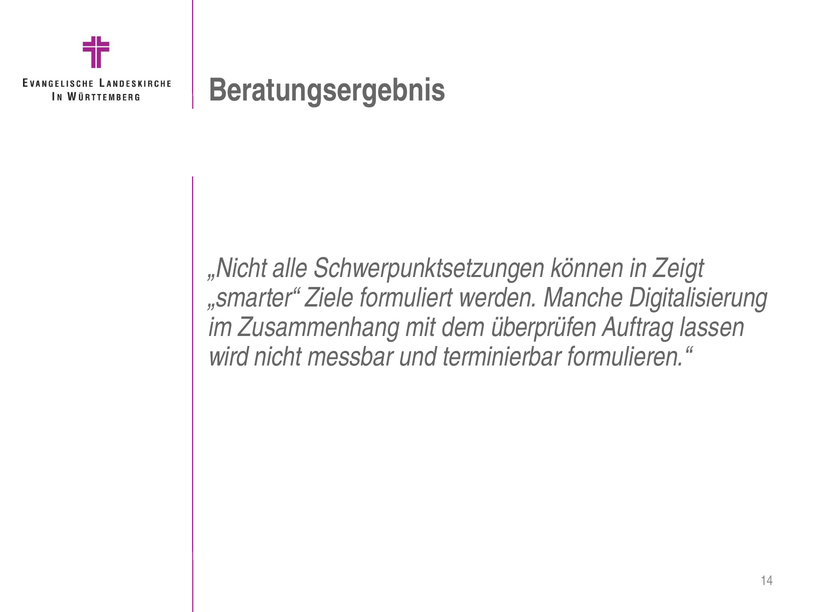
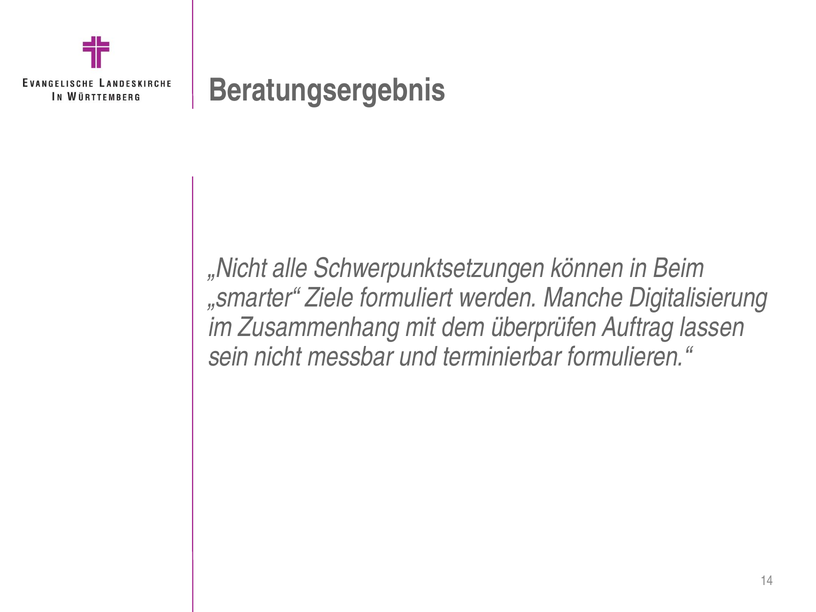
Zeigt: Zeigt -> Beim
wird: wird -> sein
